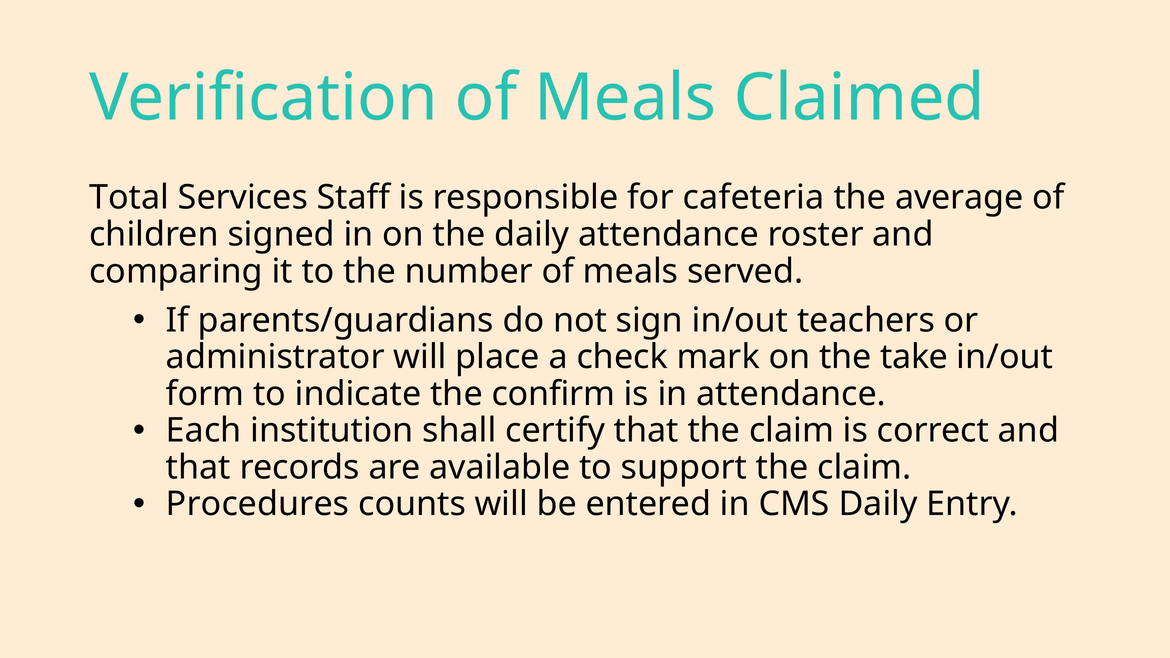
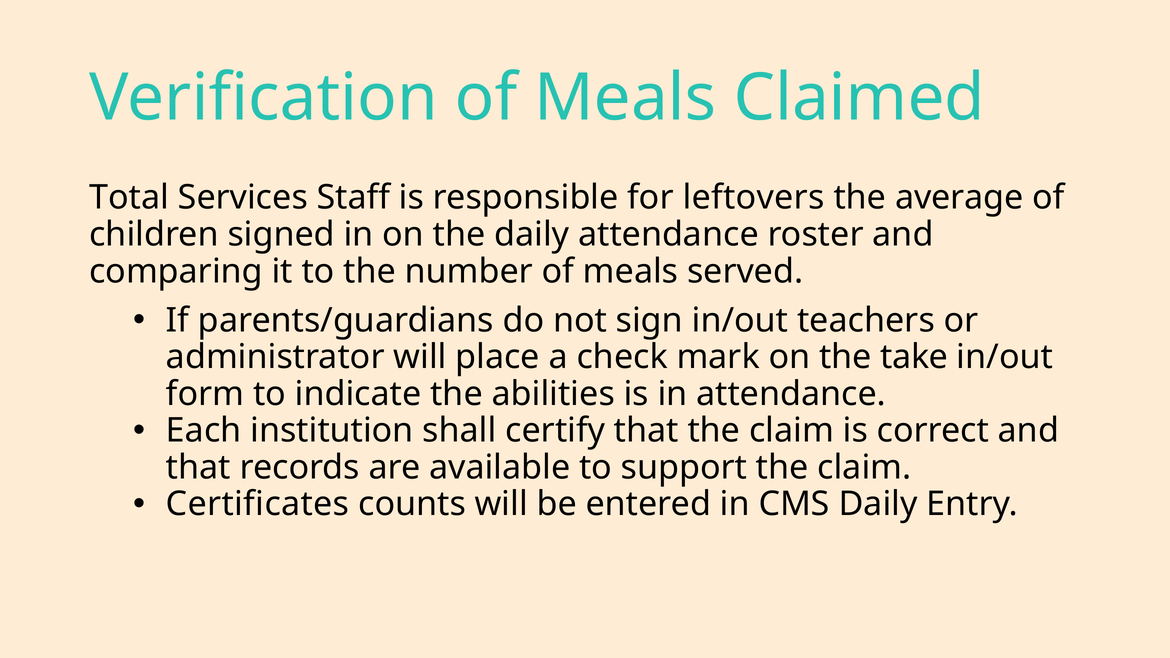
cafeteria: cafeteria -> leftovers
confirm: confirm -> abilities
Procedures: Procedures -> Certificates
